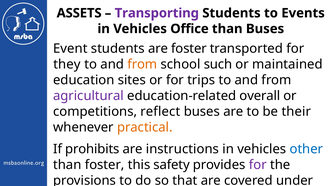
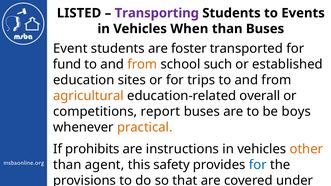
ASSETS: ASSETS -> LISTED
Office: Office -> When
they: they -> fund
maintained: maintained -> established
agricultural colour: purple -> orange
reflect: reflect -> report
their: their -> boys
other colour: blue -> orange
than foster: foster -> agent
for at (258, 165) colour: purple -> blue
